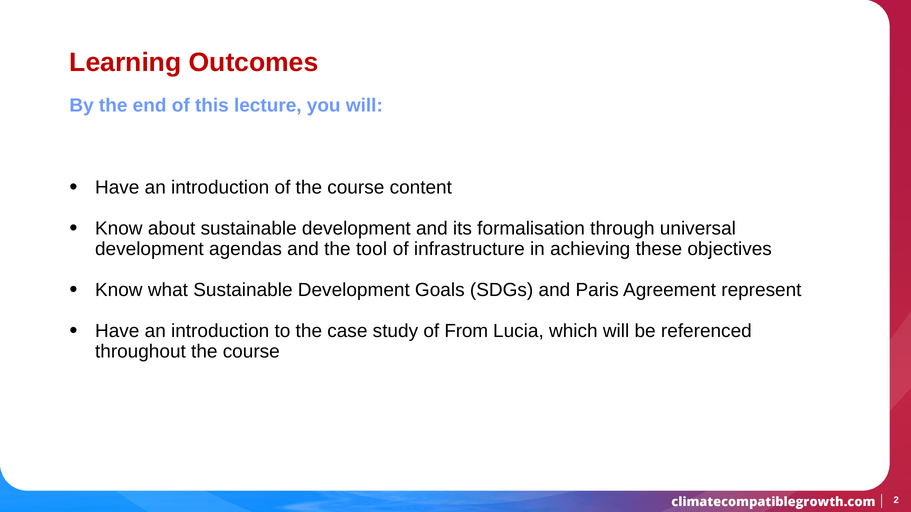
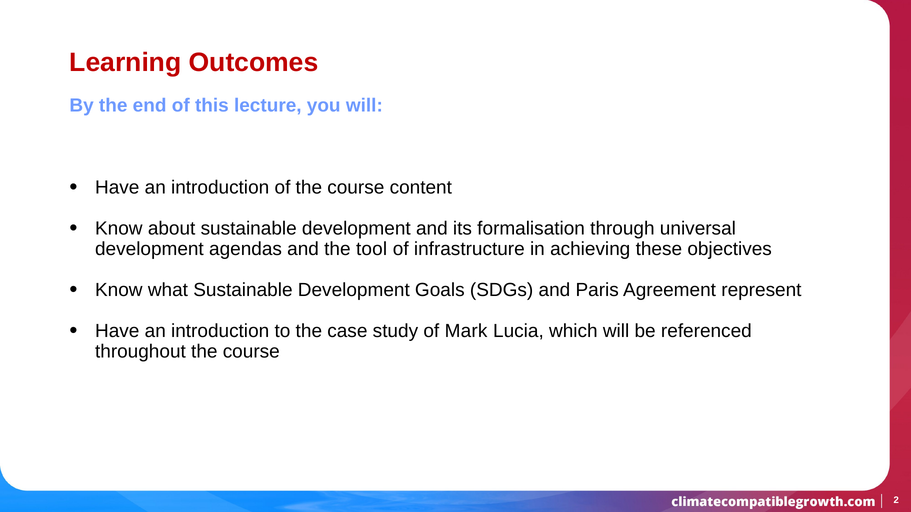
From: From -> Mark
